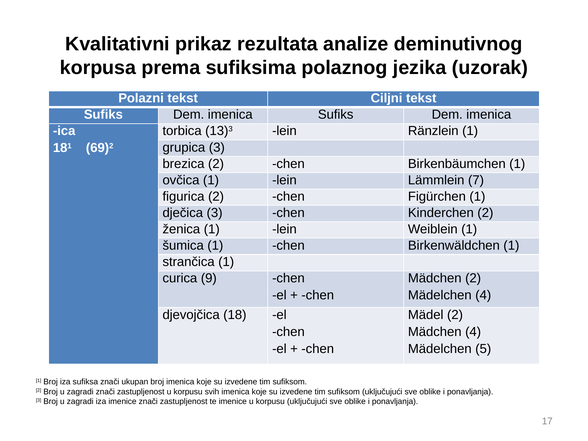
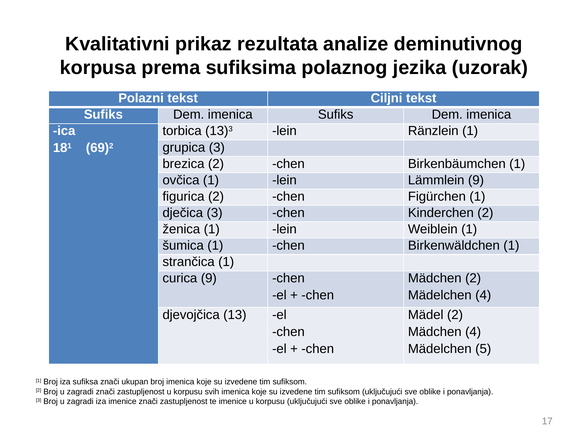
Lämmlein 7: 7 -> 9
18: 18 -> 13
